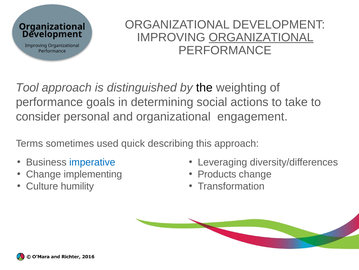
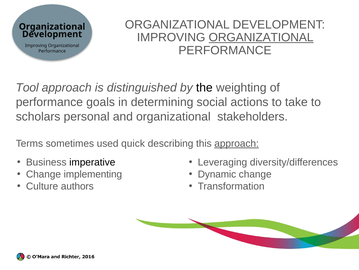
consider: consider -> scholars
engagement: engagement -> stakeholders
approach at (237, 143) underline: none -> present
imperative colour: blue -> black
Products: Products -> Dynamic
humility: humility -> authors
